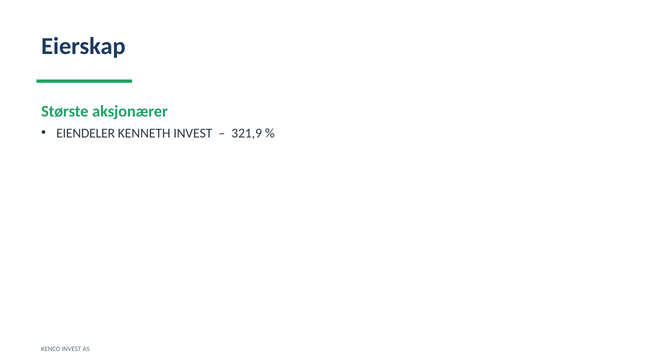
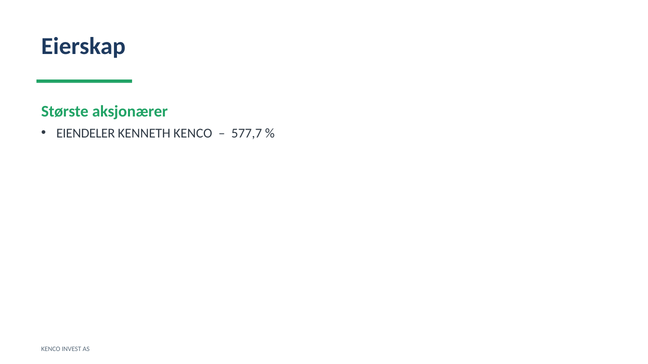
KENNETH INVEST: INVEST -> KENCO
321,9: 321,9 -> 577,7
